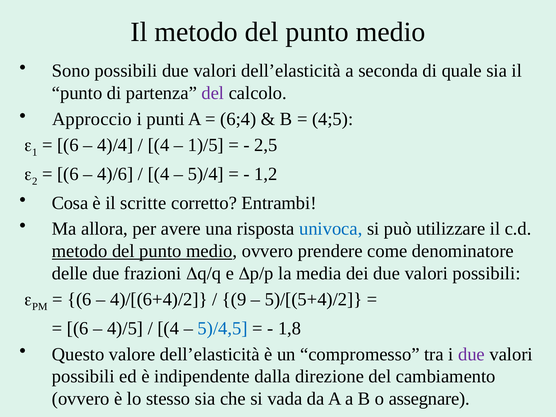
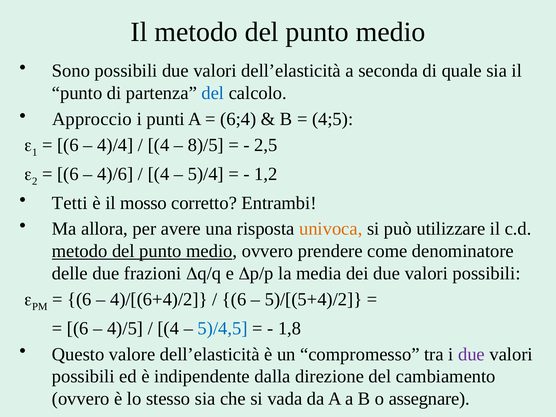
del at (213, 93) colour: purple -> blue
1)/5: 1)/5 -> 8)/5
Cosa: Cosa -> Tetti
scritte: scritte -> mosso
univoca colour: blue -> orange
9 at (234, 299): 9 -> 6
